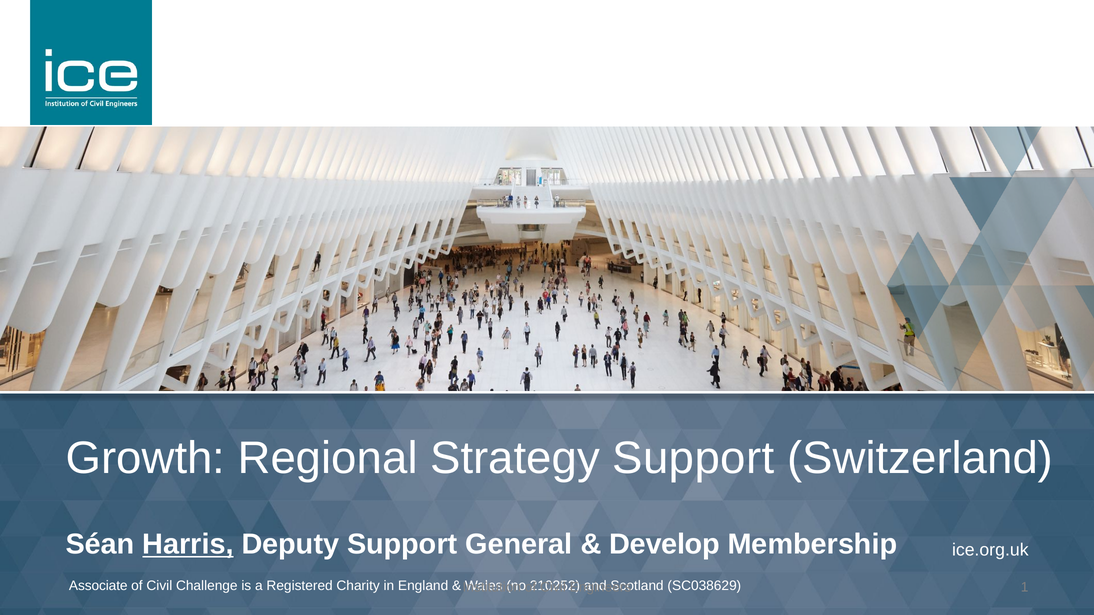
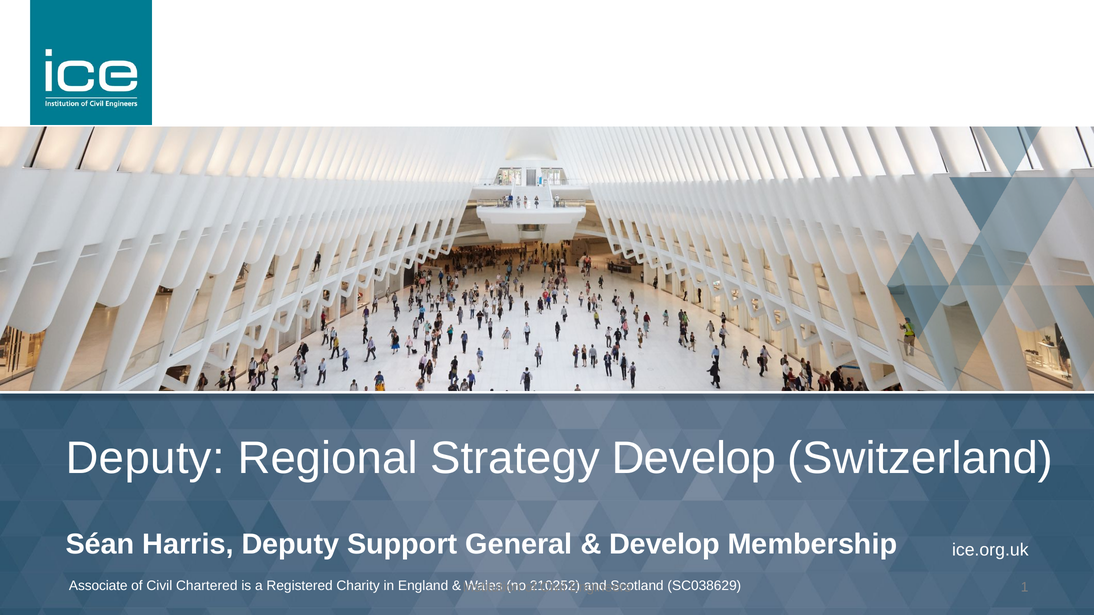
Growth at (145, 458): Growth -> Deputy
Strategy Support: Support -> Develop
Harris underline: present -> none
Challenge: Challenge -> Chartered
